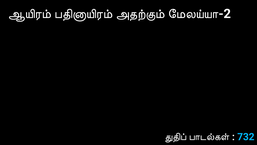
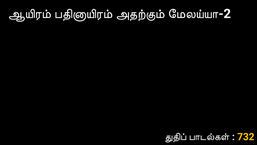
732 colour: light blue -> yellow
